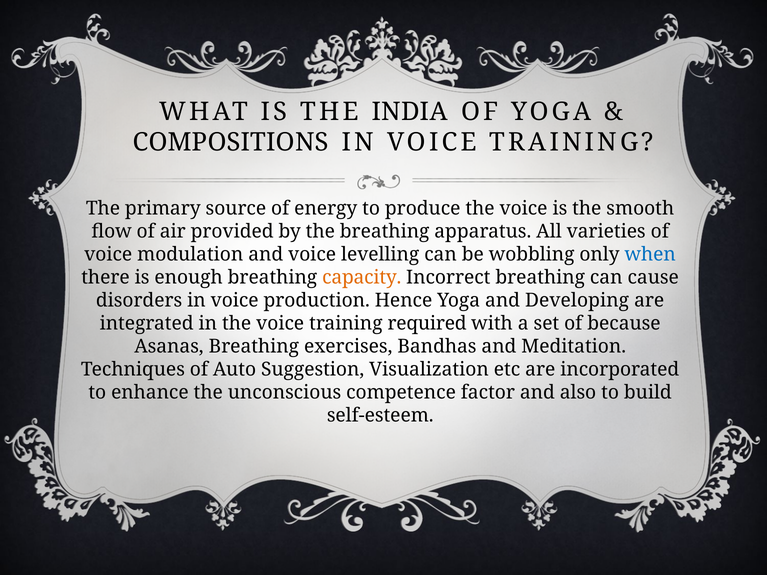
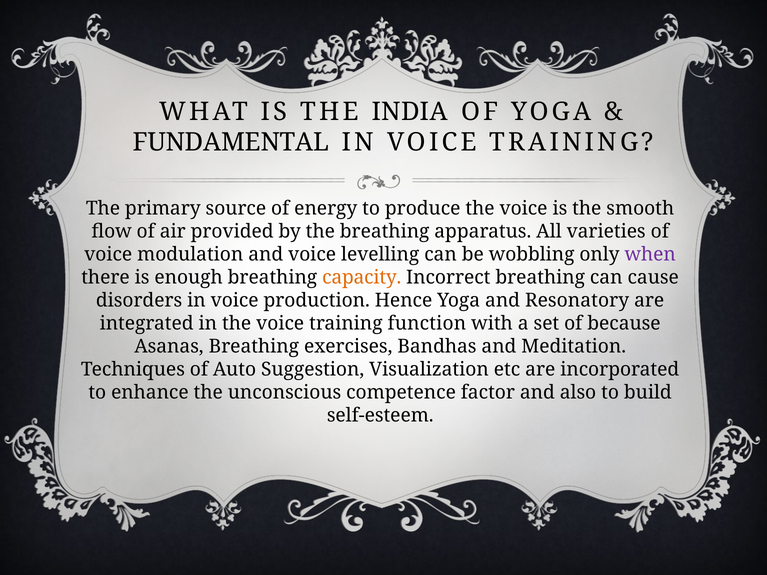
COMPOSITIONS: COMPOSITIONS -> FUNDAMENTAL
when colour: blue -> purple
Developing: Developing -> Resonatory
required: required -> function
